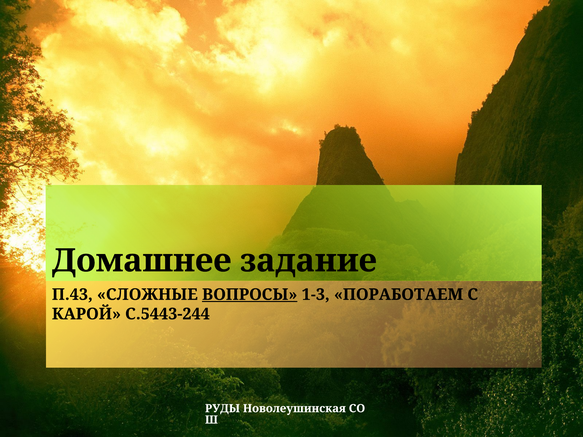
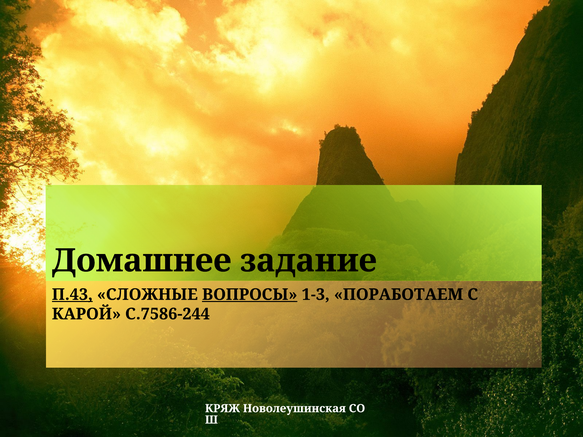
П.43 underline: none -> present
С.5443-244: С.5443-244 -> С.7586-244
РУДЫ: РУДЫ -> КРЯЖ
